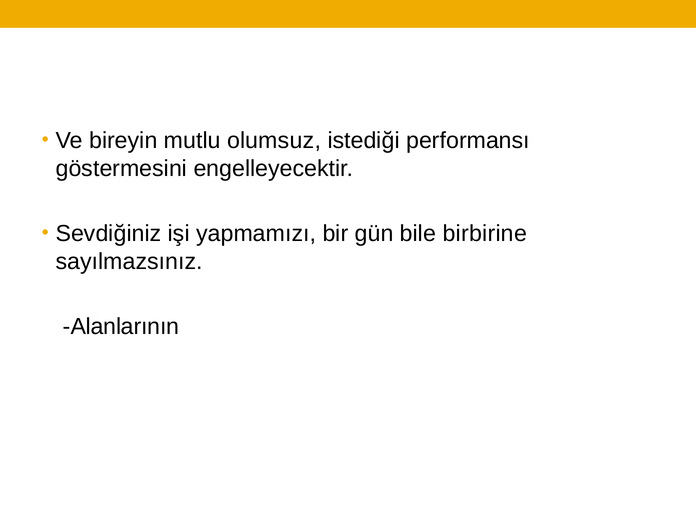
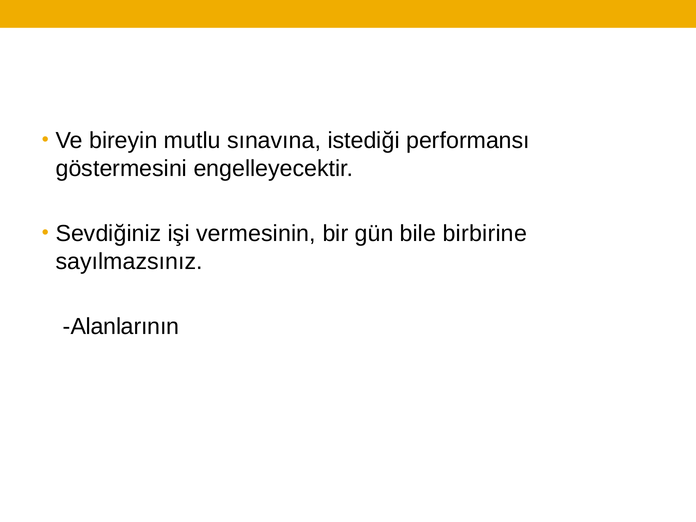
olumsuz: olumsuz -> sınavına
yapmamızı: yapmamızı -> vermesinin
